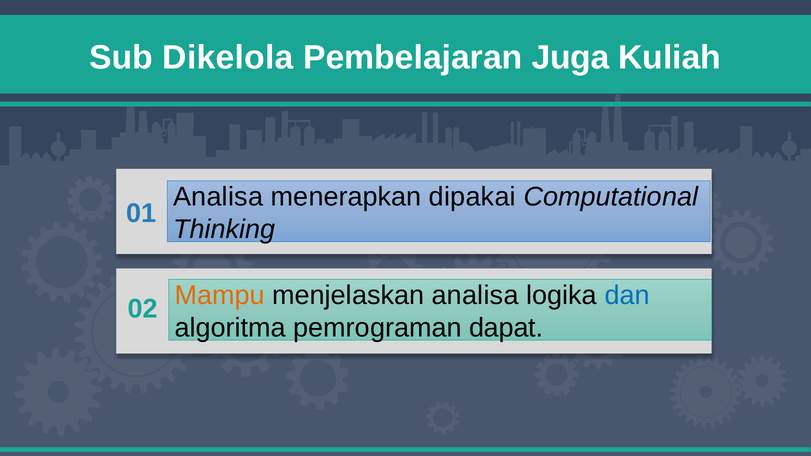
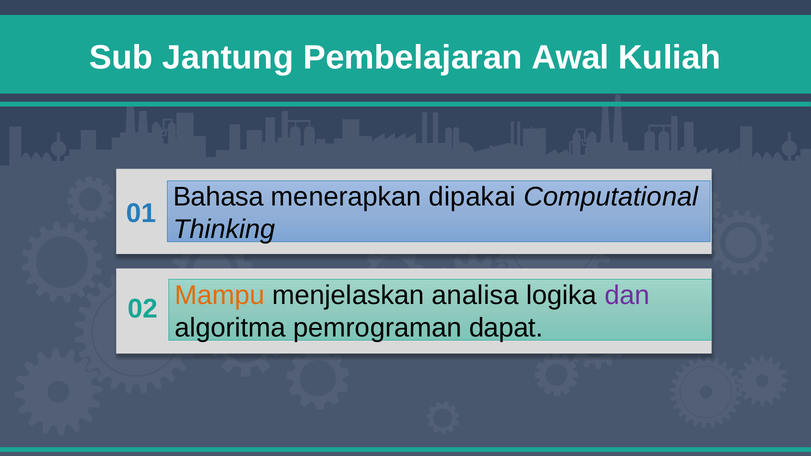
Dikelola: Dikelola -> Jantung
Juga: Juga -> Awal
Analisa at (218, 197): Analisa -> Bahasa
dan colour: blue -> purple
